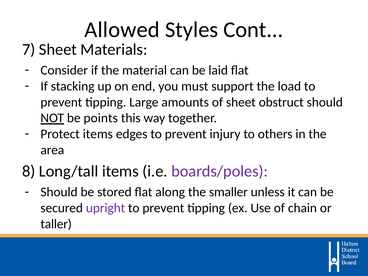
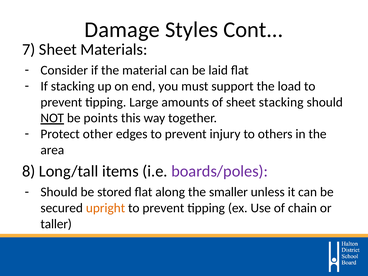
Allowed: Allowed -> Damage
sheet obstruct: obstruct -> stacking
Protect items: items -> other
upright colour: purple -> orange
